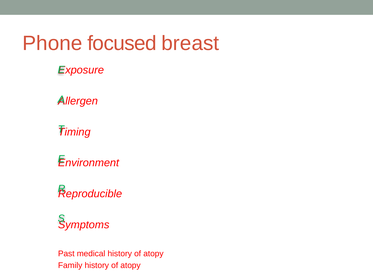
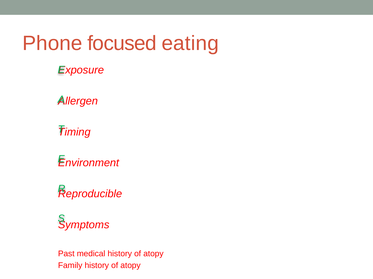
breast: breast -> eating
